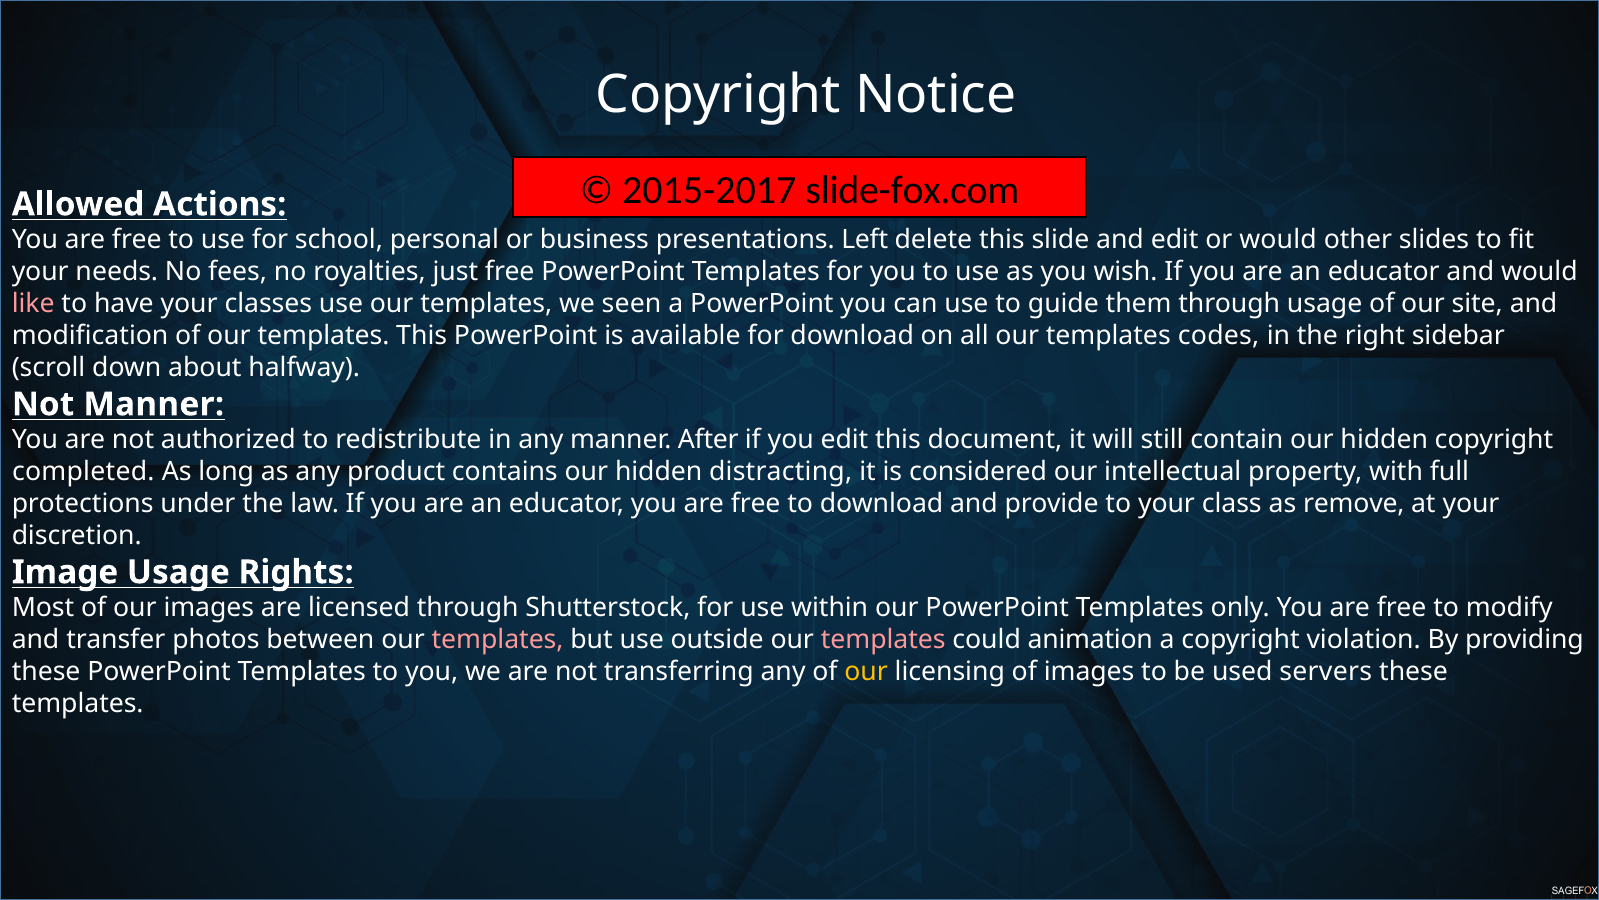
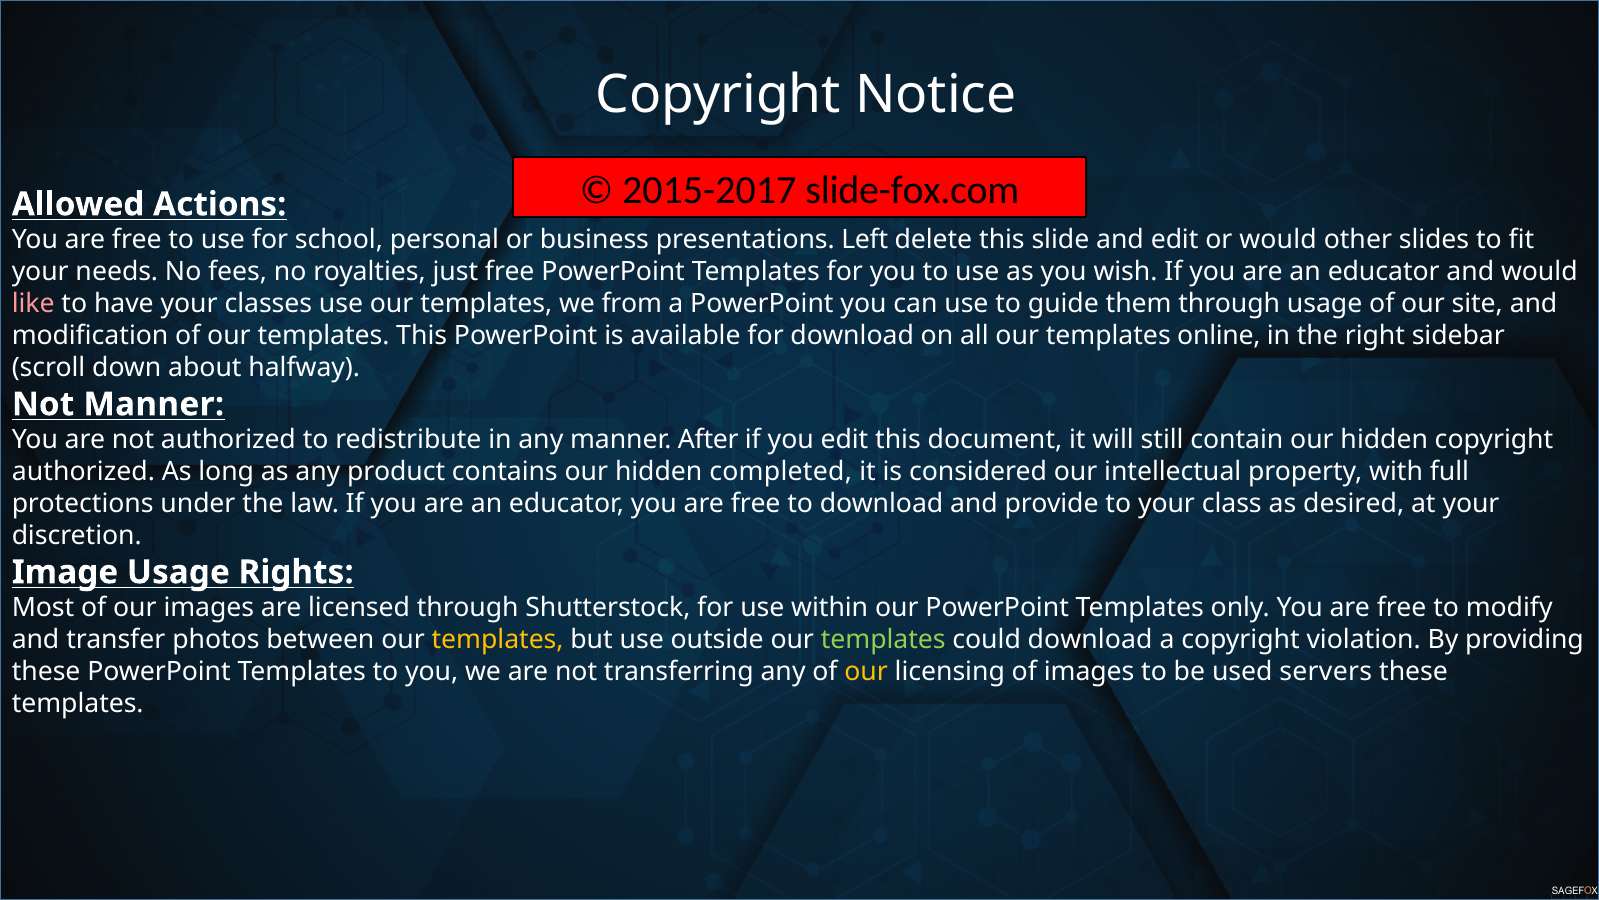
seen: seen -> from
codes: codes -> online
completed at (83, 472): completed -> authorized
distracting: distracting -> completed
remove: remove -> desired
templates at (498, 639) colour: pink -> yellow
templates at (883, 639) colour: pink -> light green
could animation: animation -> download
